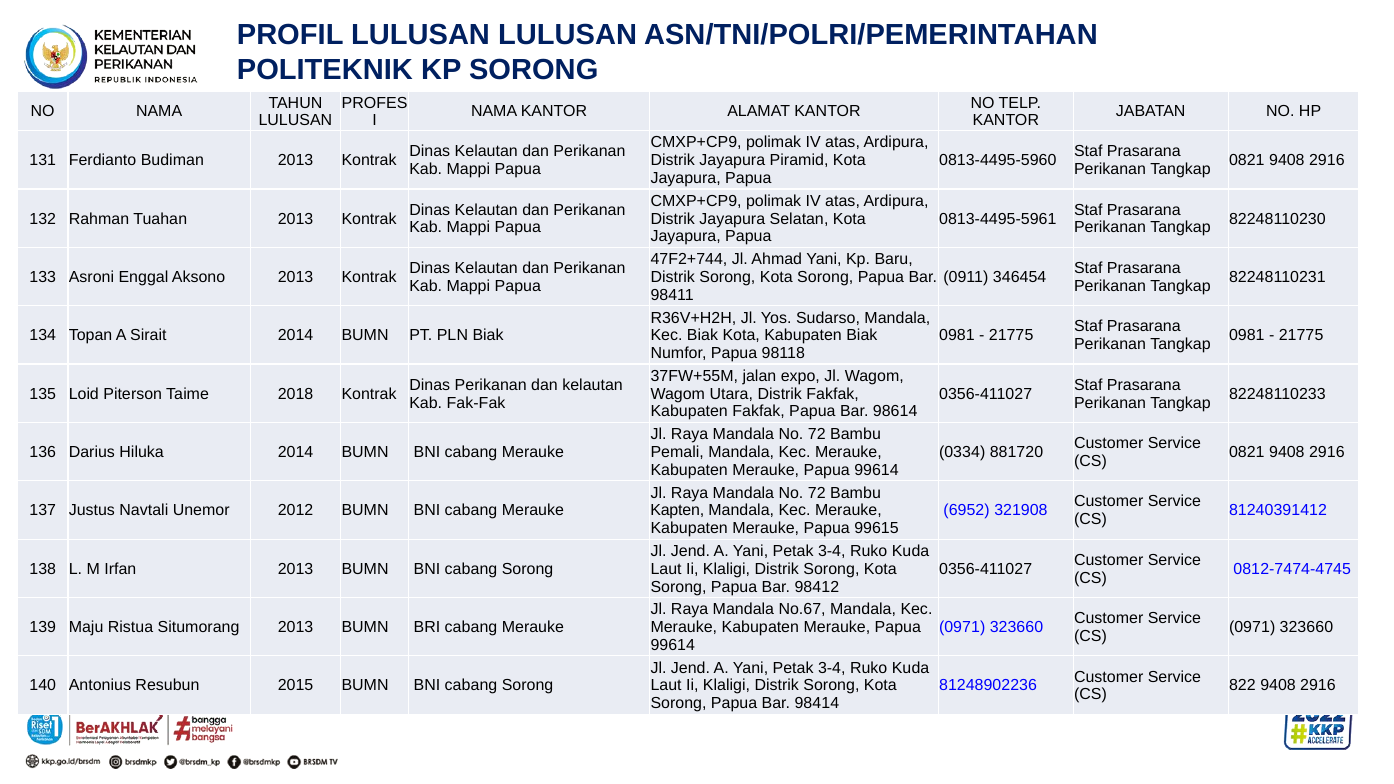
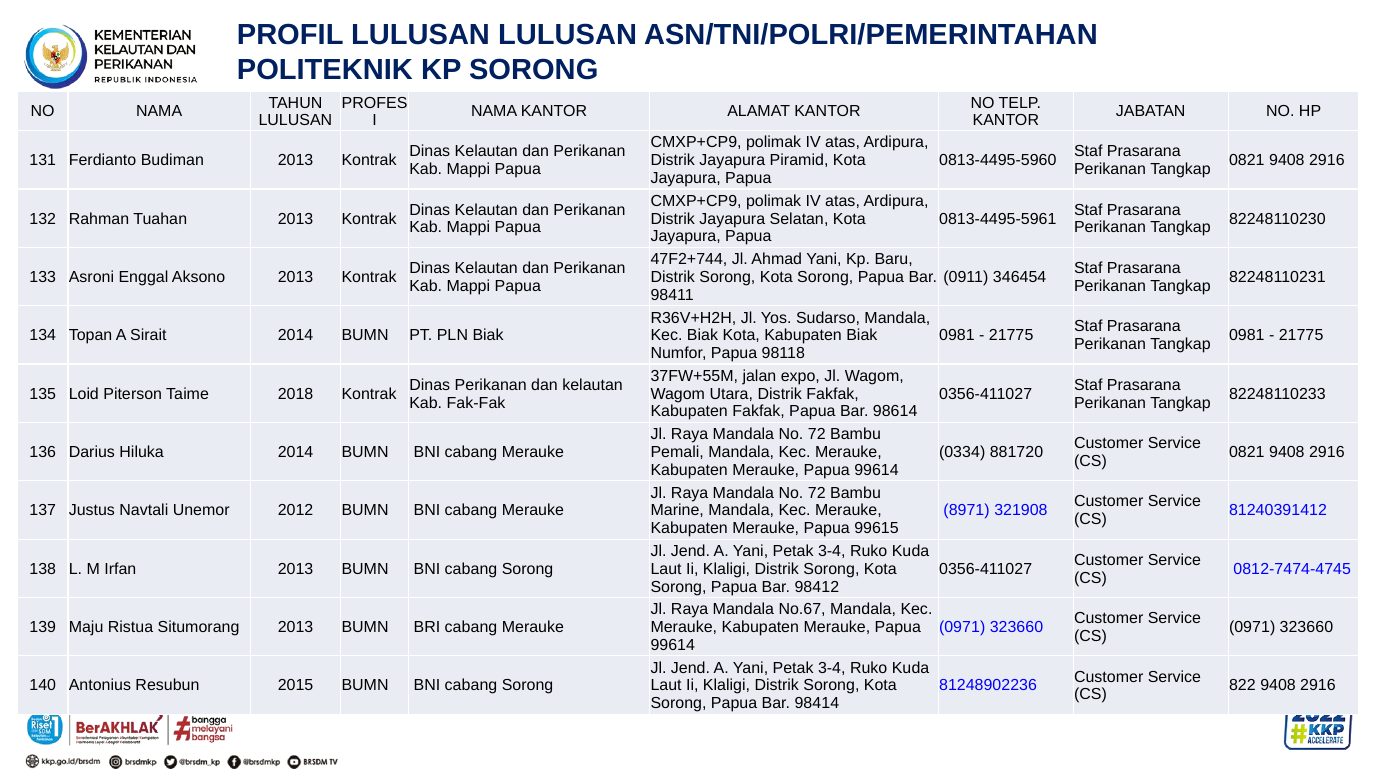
Kapten: Kapten -> Marine
6952: 6952 -> 8971
